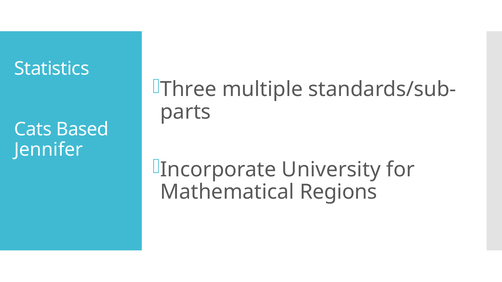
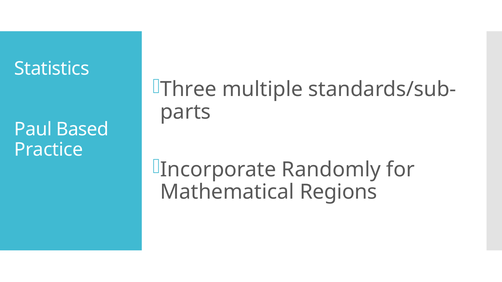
Cats: Cats -> Paul
Jennifer: Jennifer -> Practice
University: University -> Randomly
